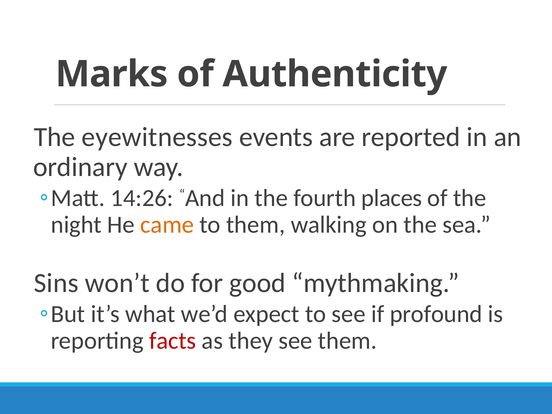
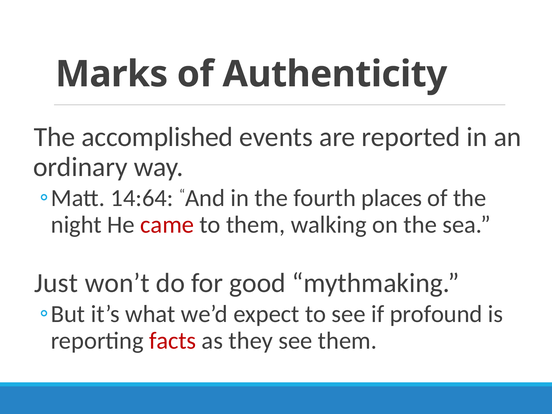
eyewitnesses: eyewitnesses -> accomplished
14:26: 14:26 -> 14:64
came colour: orange -> red
Sins: Sins -> Just
